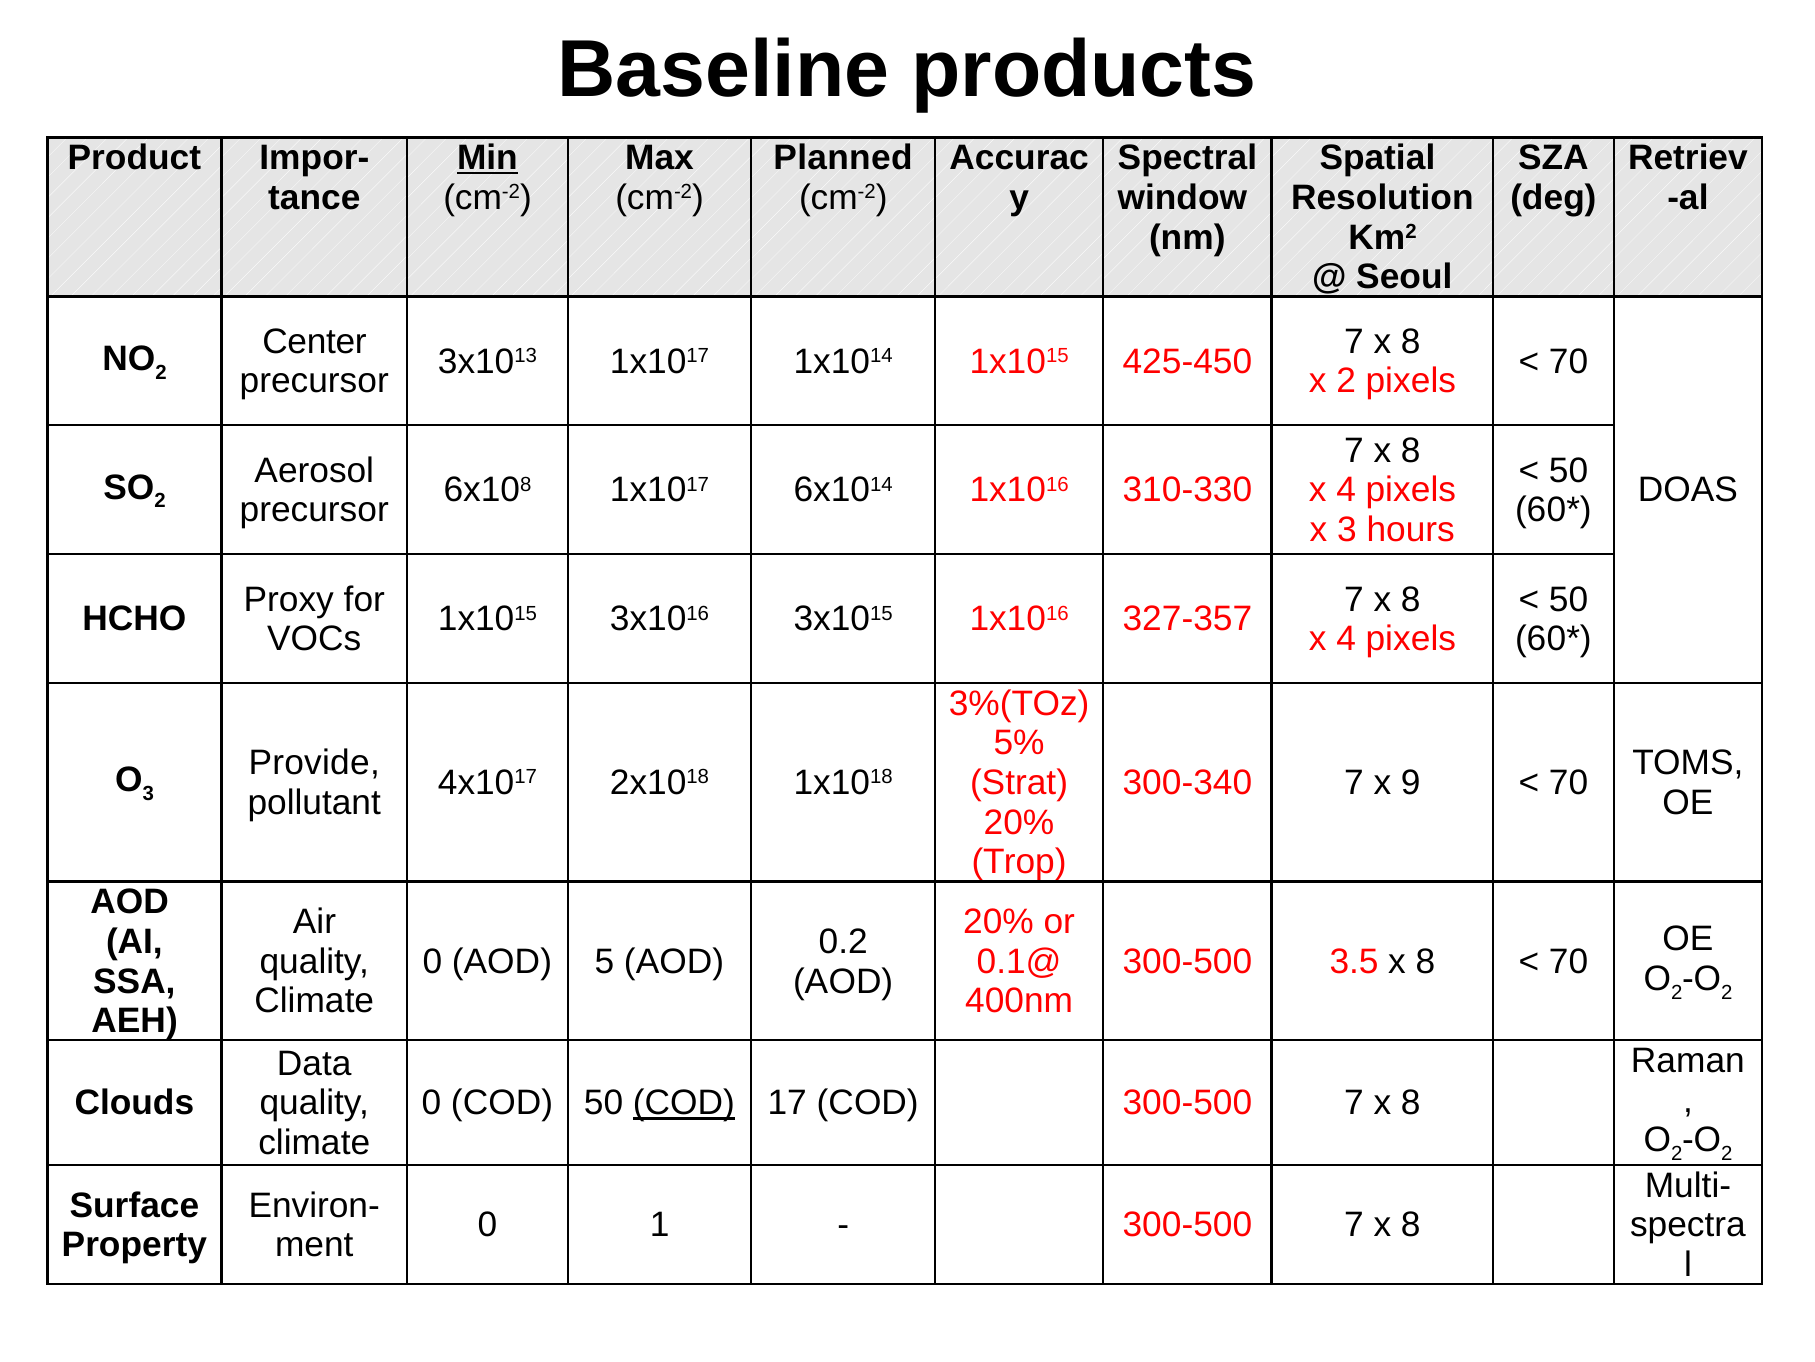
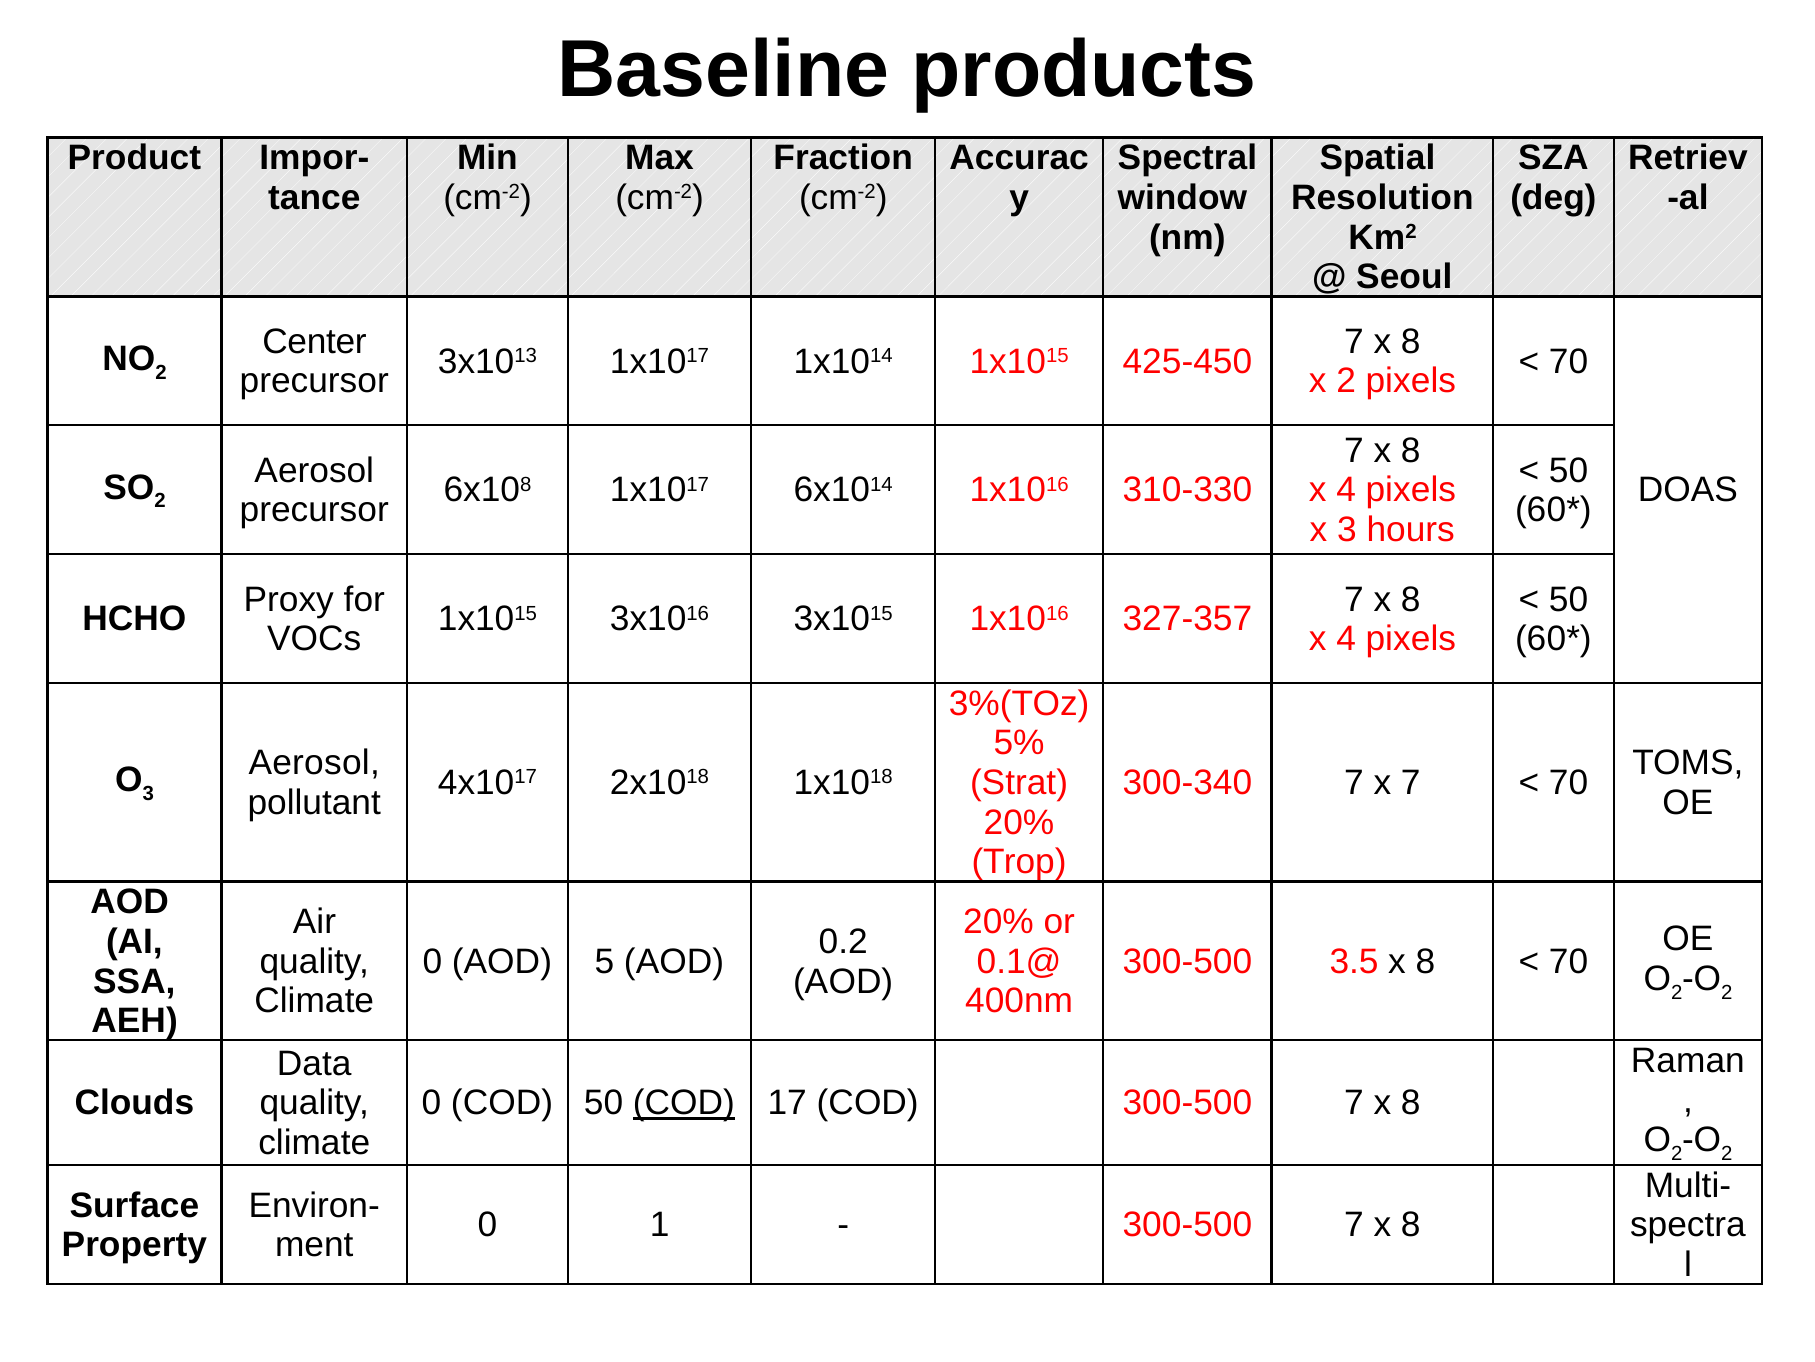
Min underline: present -> none
Planned: Planned -> Fraction
Provide at (314, 763): Provide -> Aerosol
x 9: 9 -> 7
